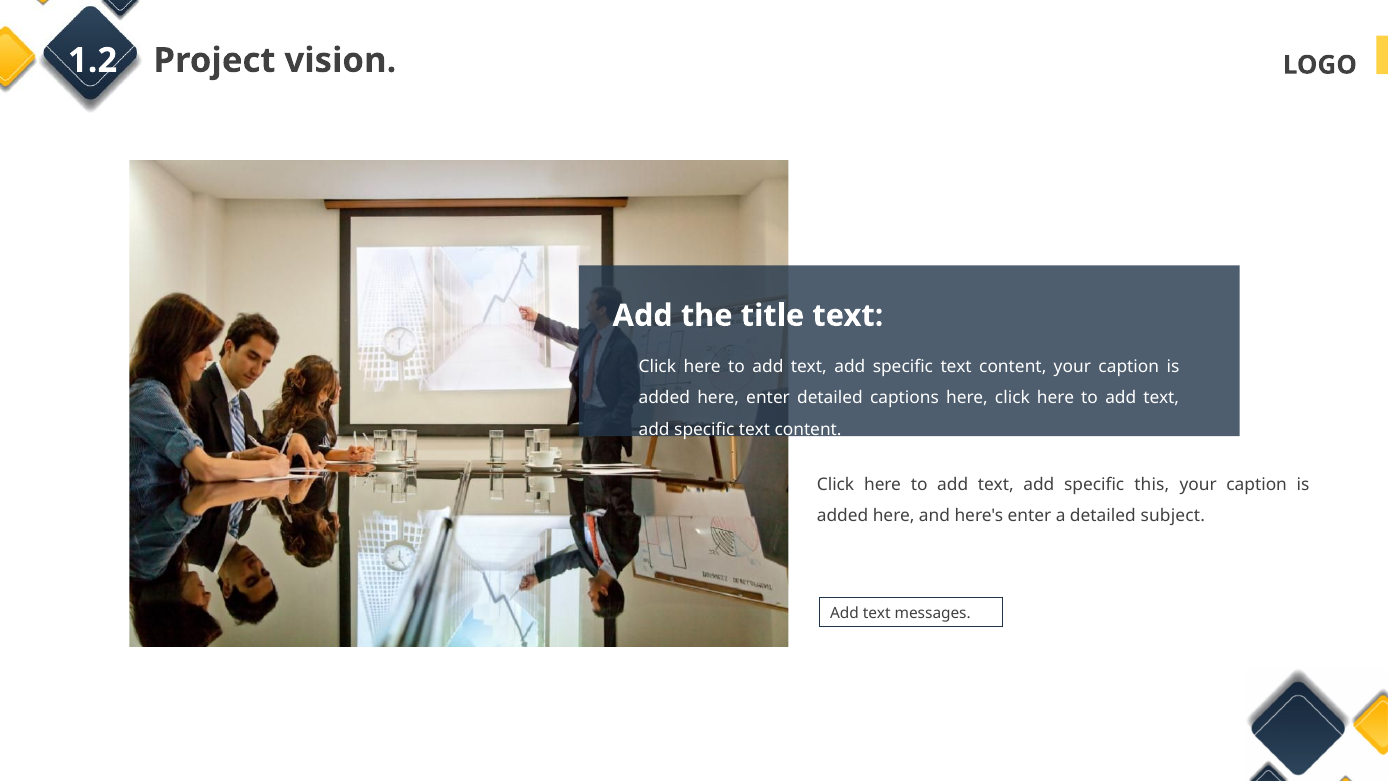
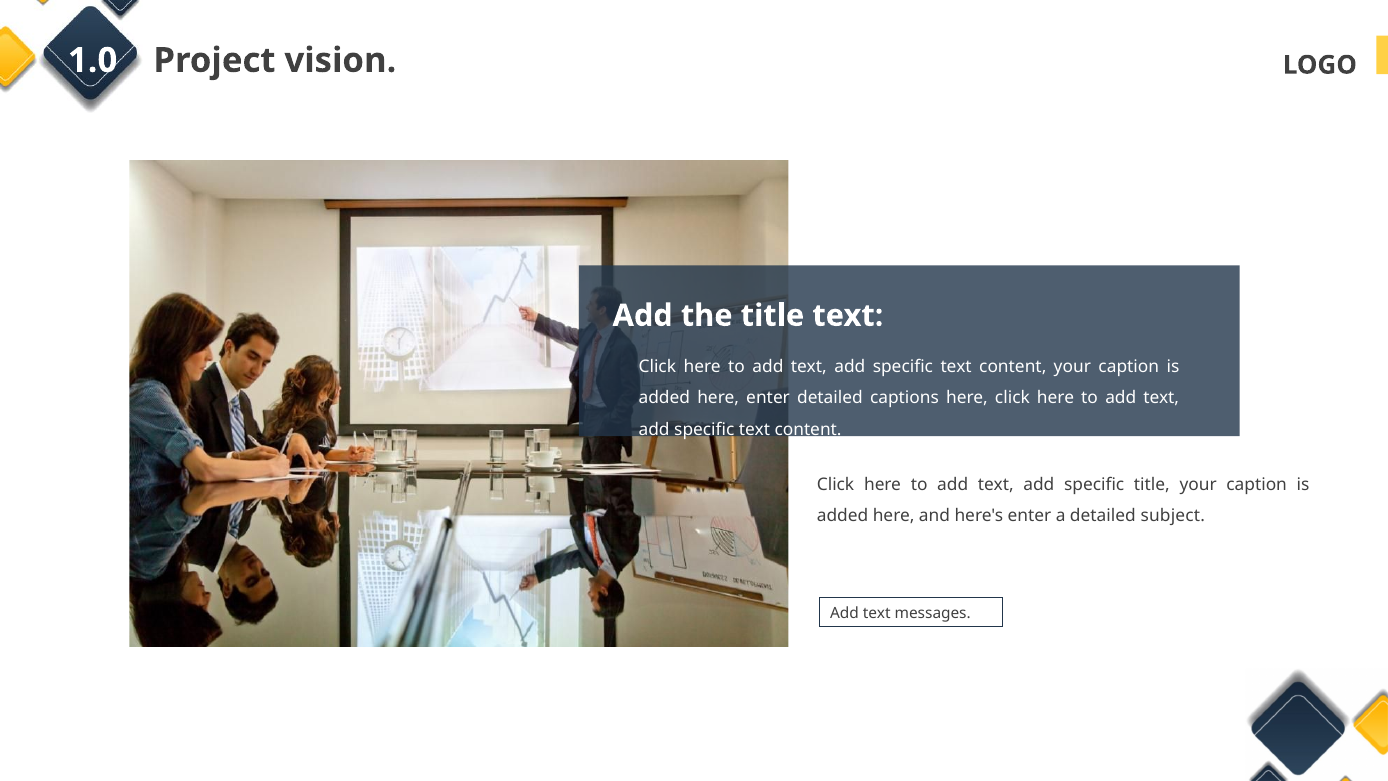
1.2: 1.2 -> 1.0
specific this: this -> title
